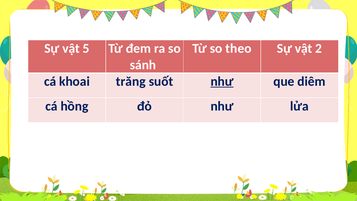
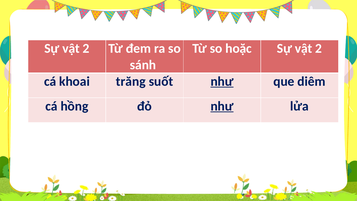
5 at (86, 49): 5 -> 2
theo: theo -> hoặc
như at (222, 106) underline: none -> present
